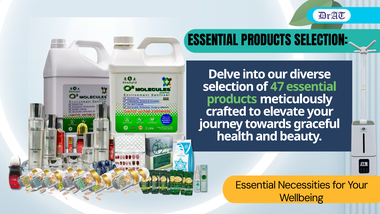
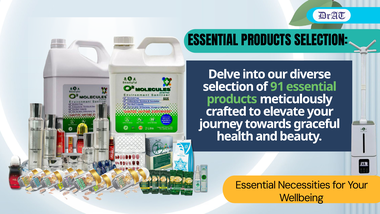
47: 47 -> 91
